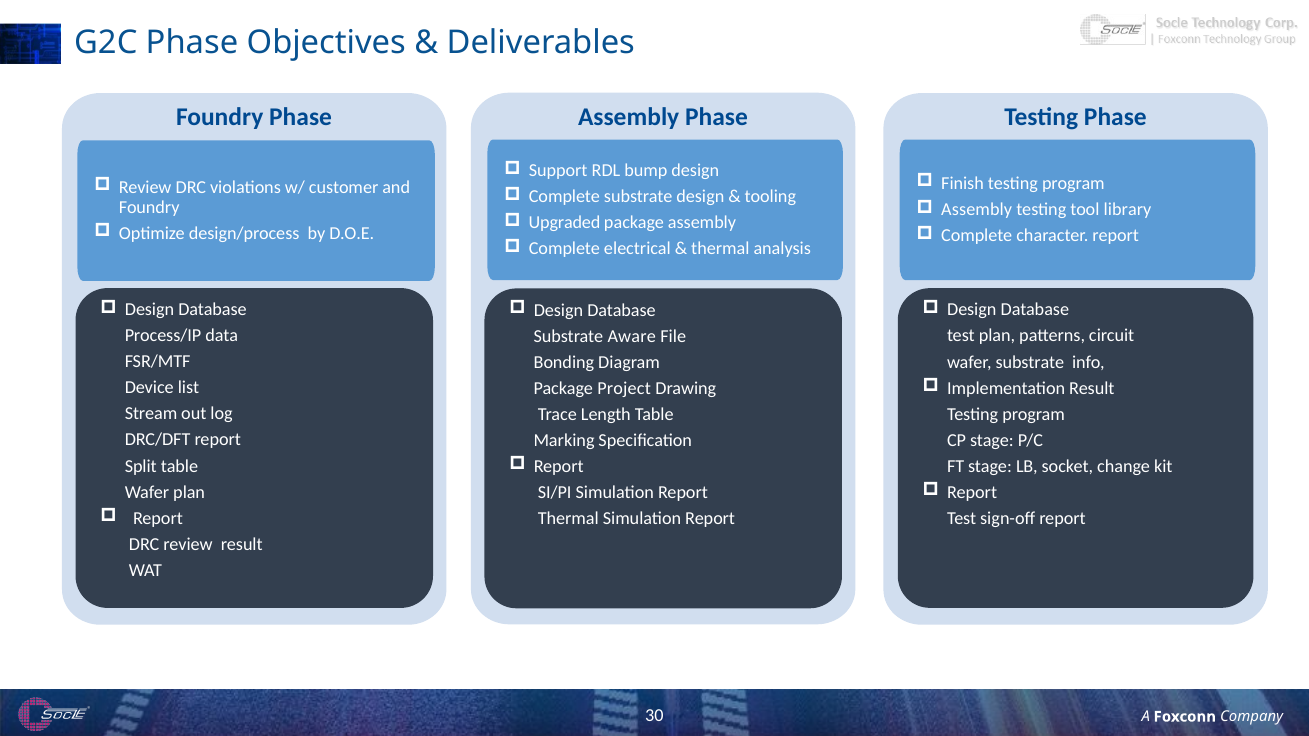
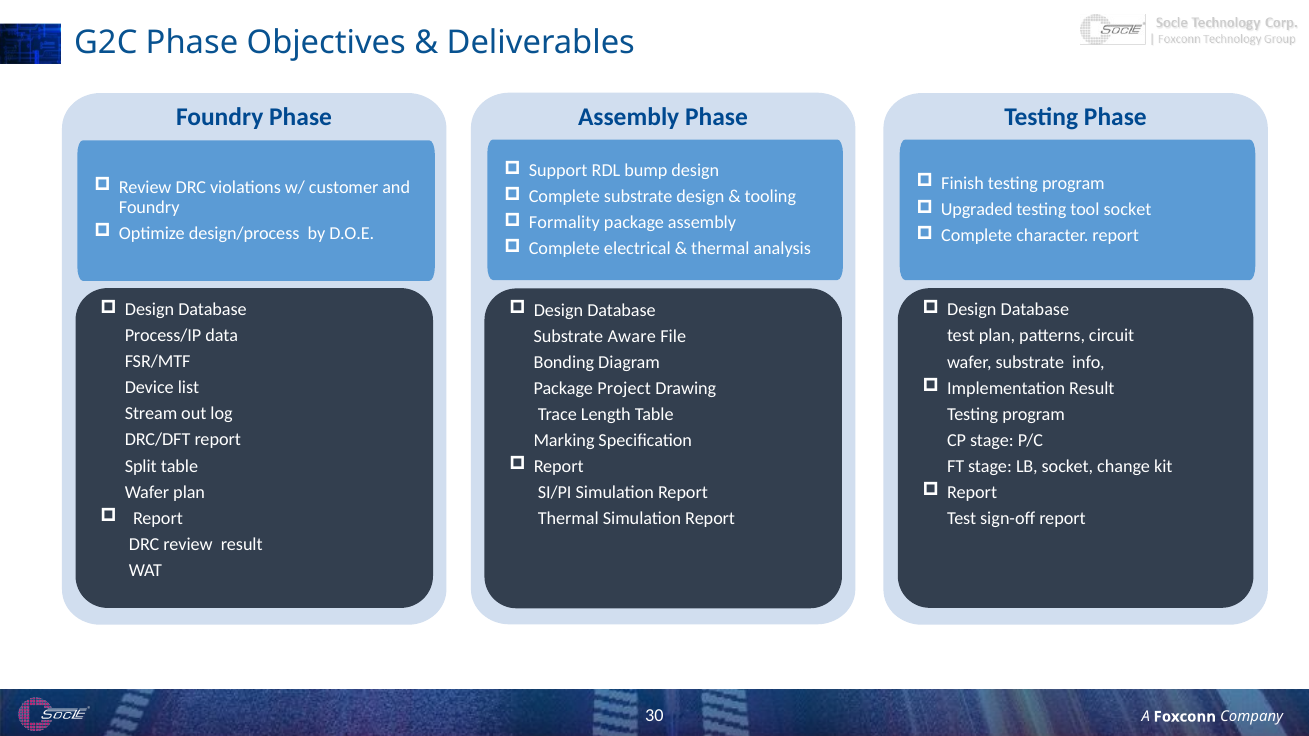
Assembly at (977, 210): Assembly -> Upgraded
tool library: library -> socket
Upgraded: Upgraded -> Formality
